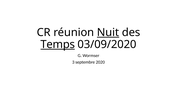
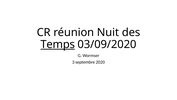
Nuit underline: present -> none
